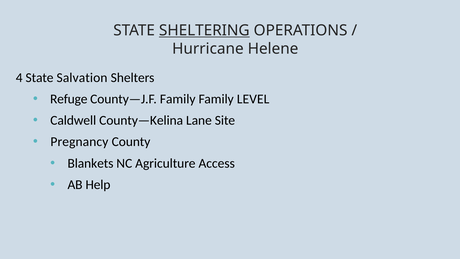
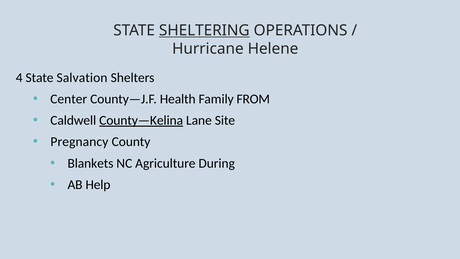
Refuge: Refuge -> Center
County—J.F Family: Family -> Health
LEVEL: LEVEL -> FROM
County—Kelina underline: none -> present
Access: Access -> During
